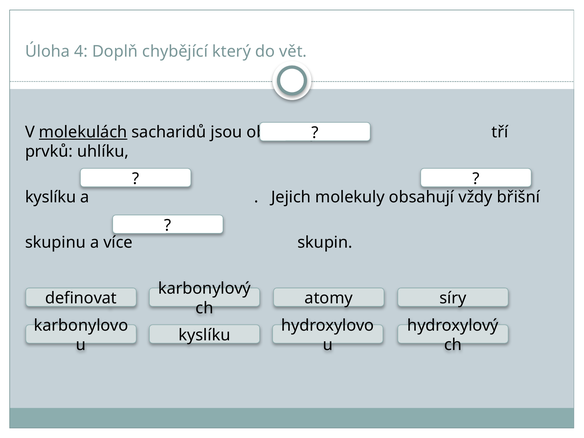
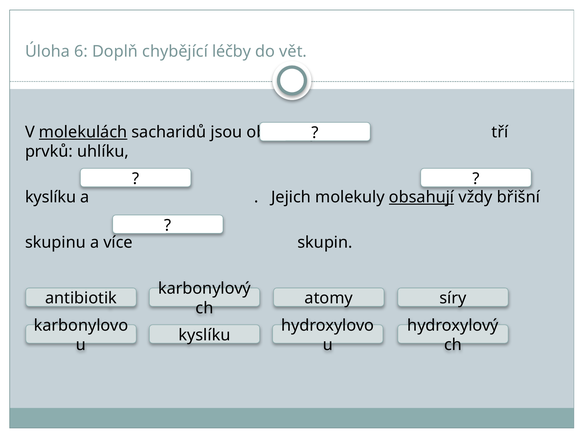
4: 4 -> 6
který: který -> léčby
obsahují underline: none -> present
definovat: definovat -> antibiotik
